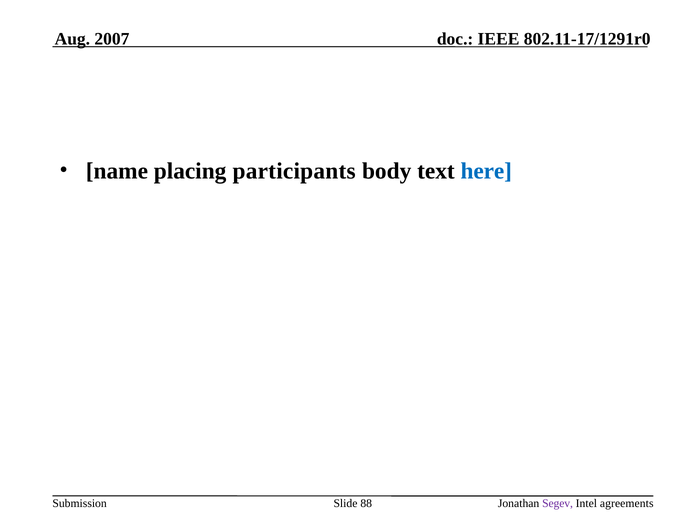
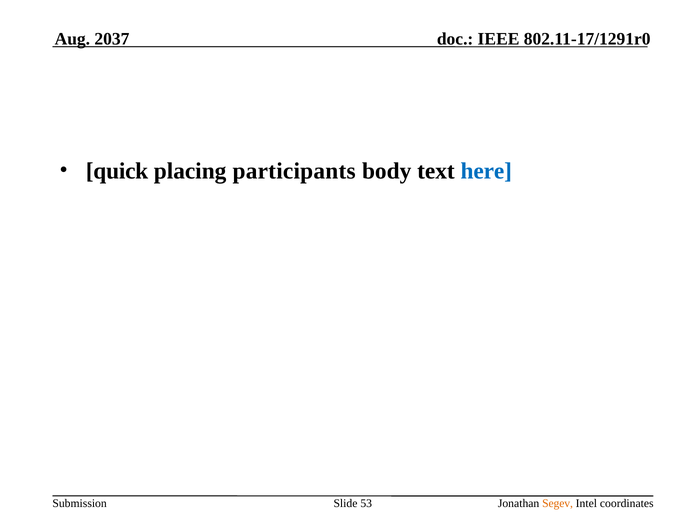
2007: 2007 -> 2037
name: name -> quick
88: 88 -> 53
Segev colour: purple -> orange
agreements: agreements -> coordinates
